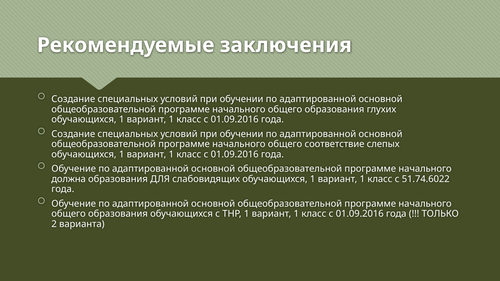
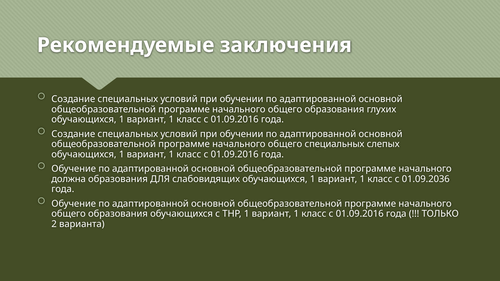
общего соответствие: соответствие -> специальных
51.74.6022: 51.74.6022 -> 01.09.2036
